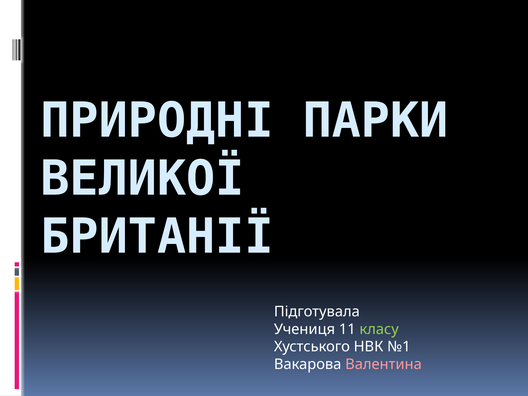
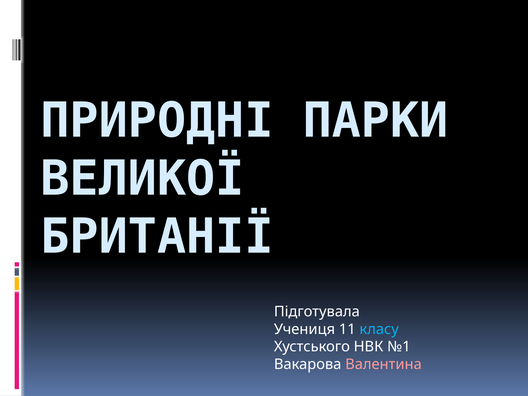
класу colour: light green -> light blue
